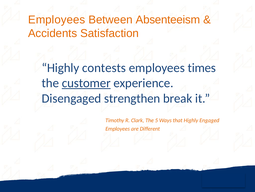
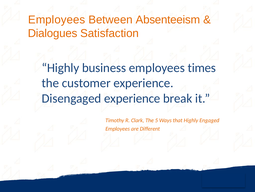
Accidents: Accidents -> Dialogues
contests: contests -> business
customer underline: present -> none
Disengaged strengthen: strengthen -> experience
